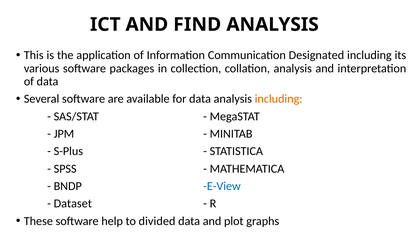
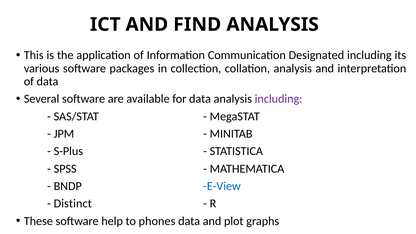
including at (279, 99) colour: orange -> purple
Dataset: Dataset -> Distinct
divided: divided -> phones
